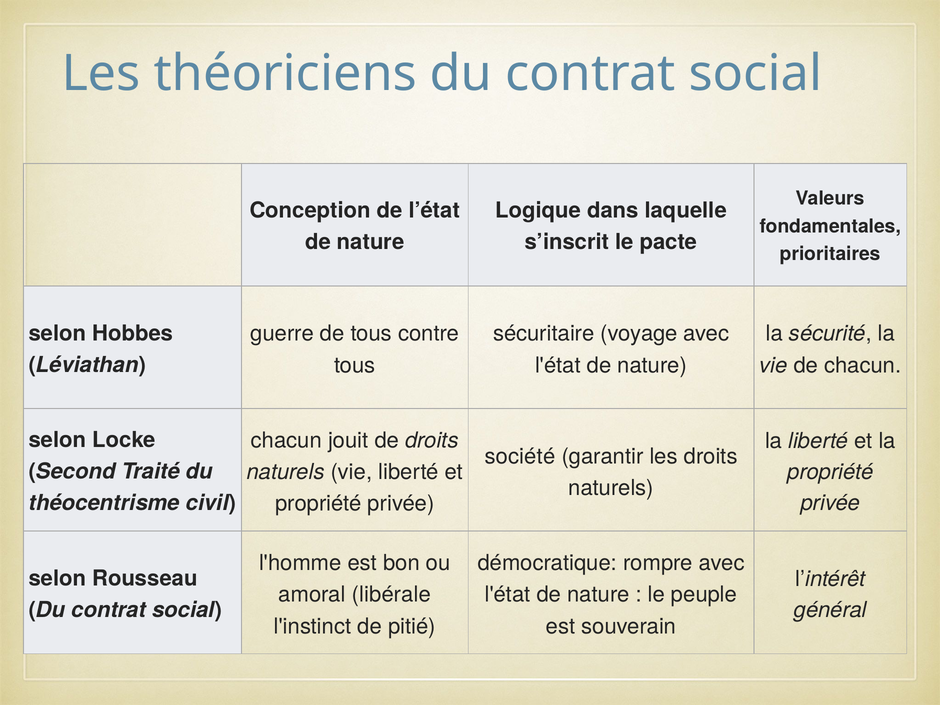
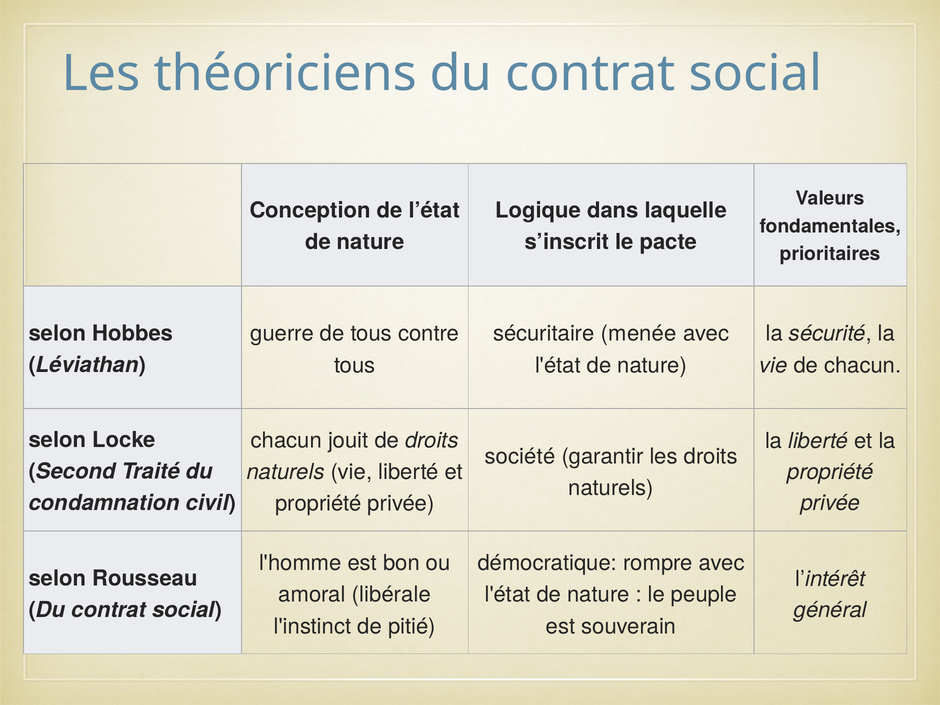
voyage: voyage -> menée
théocentrisme: théocentrisme -> condamnation
